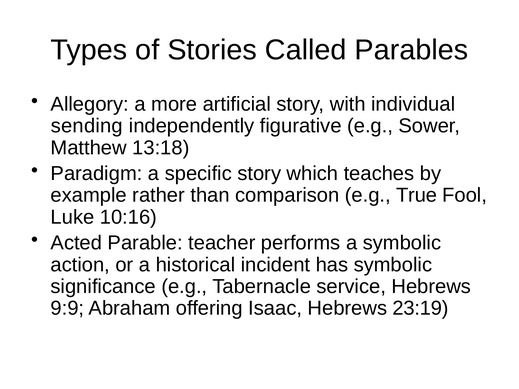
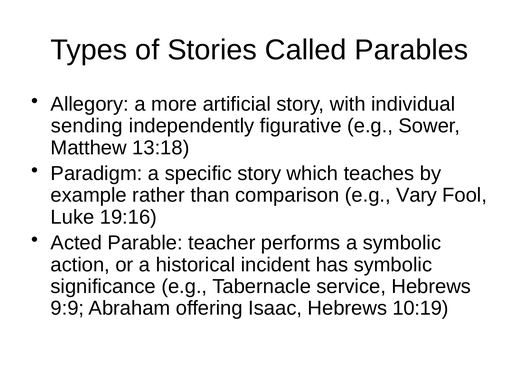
True: True -> Vary
10:16: 10:16 -> 19:16
23:19: 23:19 -> 10:19
